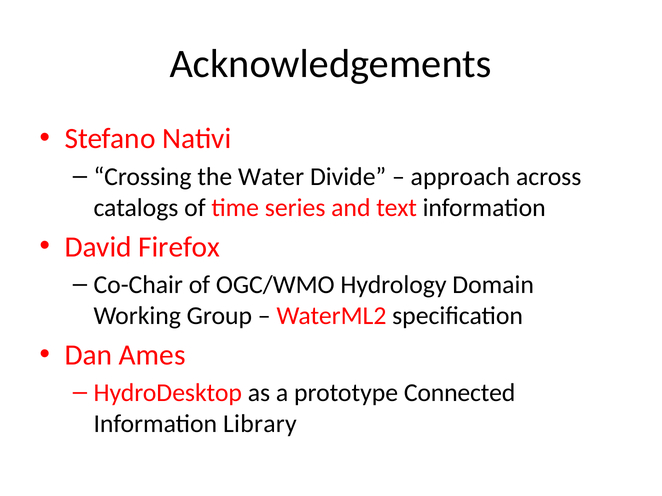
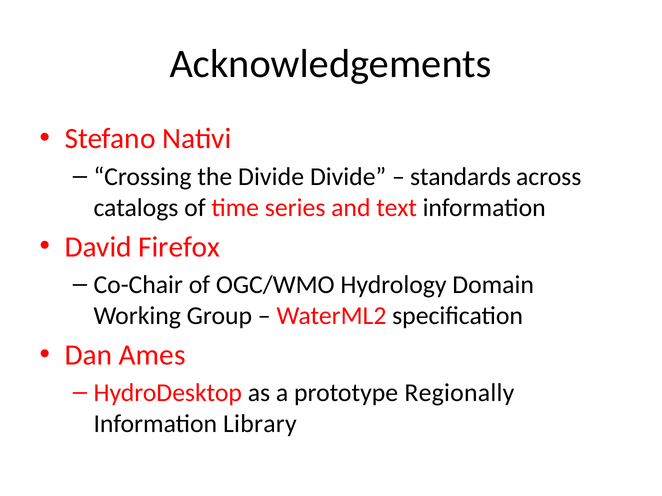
the Water: Water -> Divide
approach: approach -> standards
Connected: Connected -> Regionally
